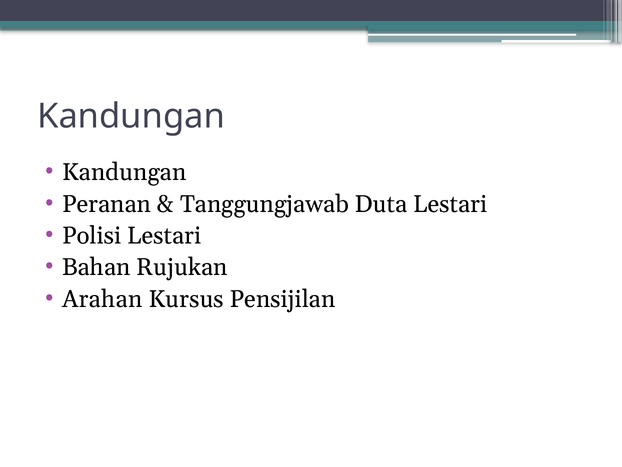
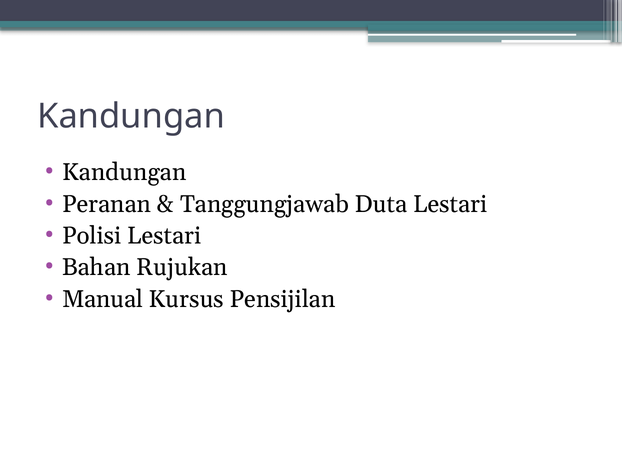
Arahan: Arahan -> Manual
